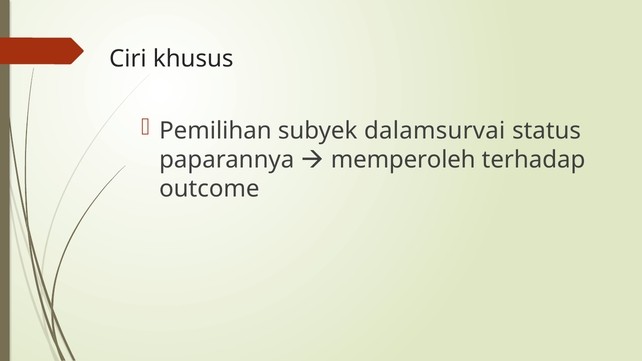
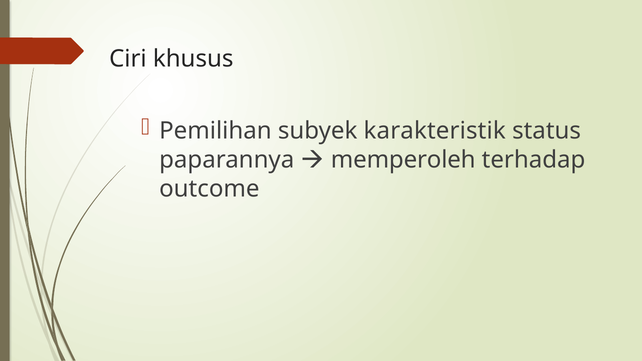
dalamsurvai: dalamsurvai -> karakteristik
